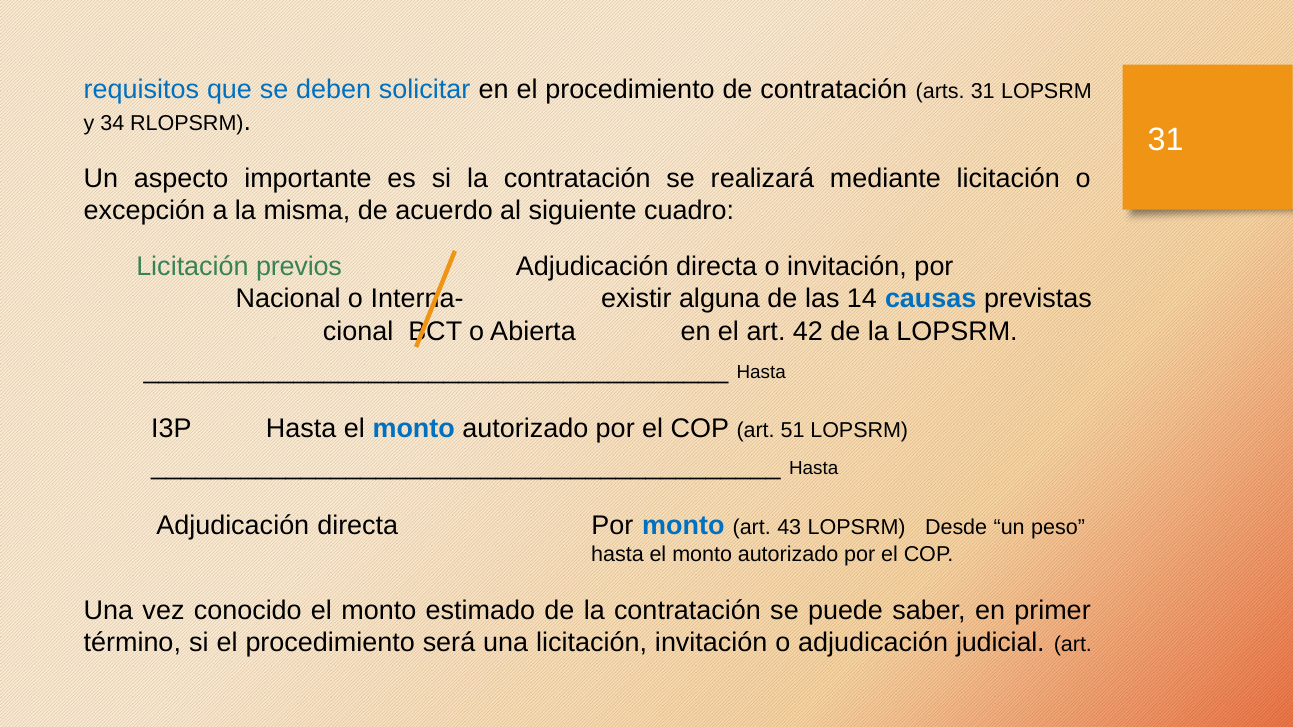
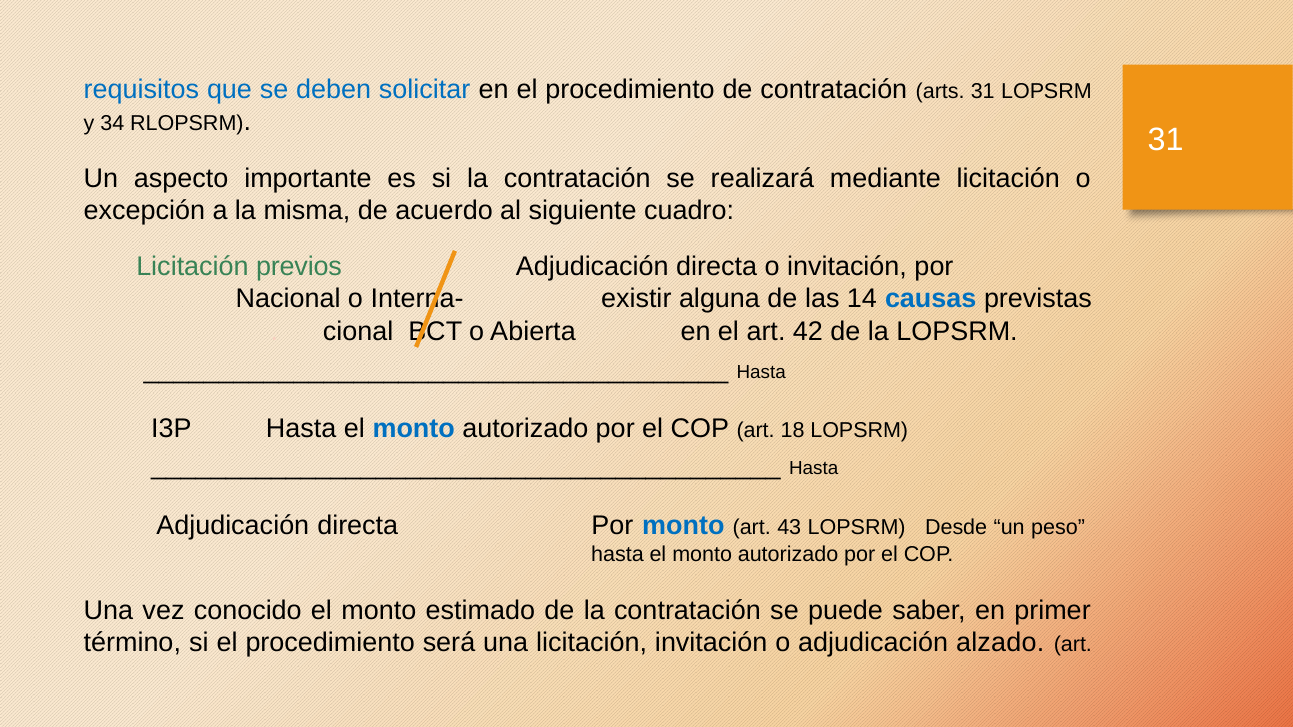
51: 51 -> 18
judicial: judicial -> alzado
